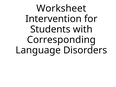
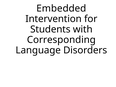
Worksheet: Worksheet -> Embedded
